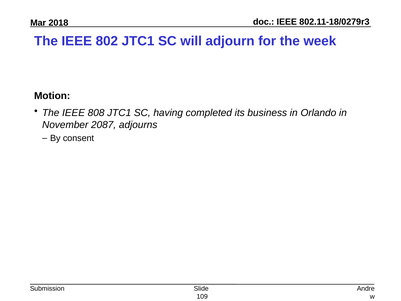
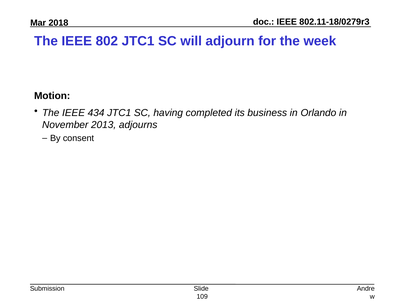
808: 808 -> 434
2087: 2087 -> 2013
